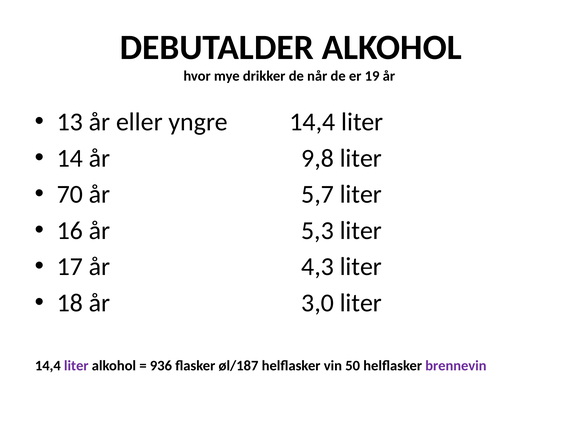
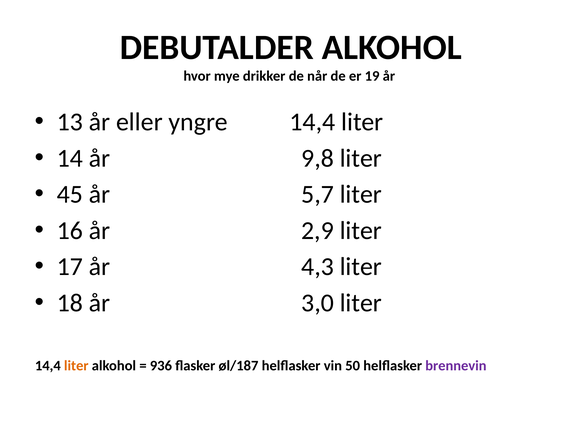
70: 70 -> 45
5,3: 5,3 -> 2,9
liter at (76, 366) colour: purple -> orange
